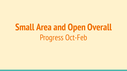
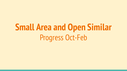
Overall: Overall -> Similar
